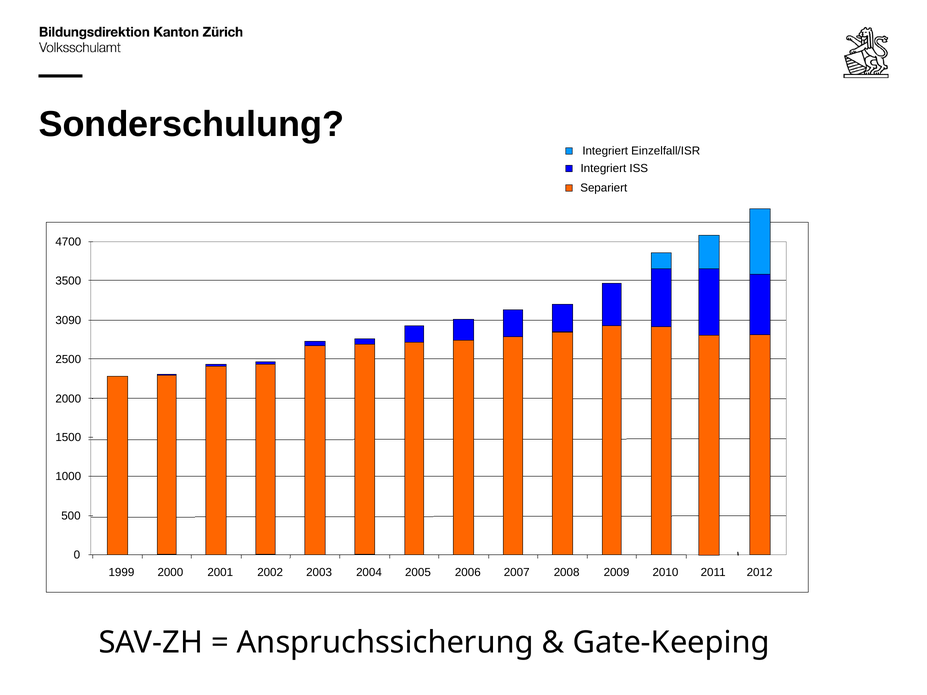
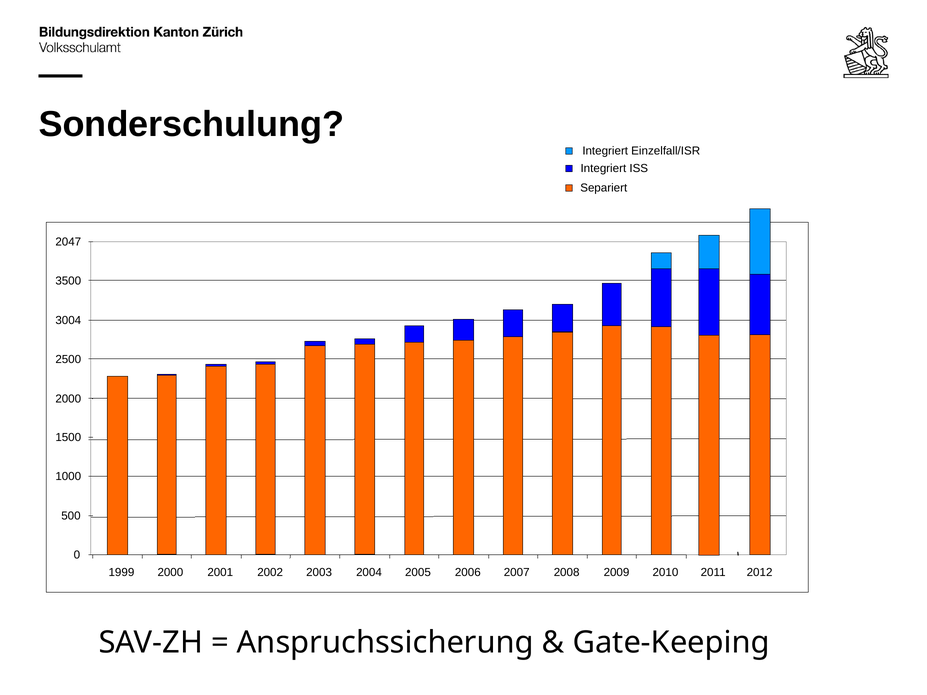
4700: 4700 -> 2047
3090: 3090 -> 3004
